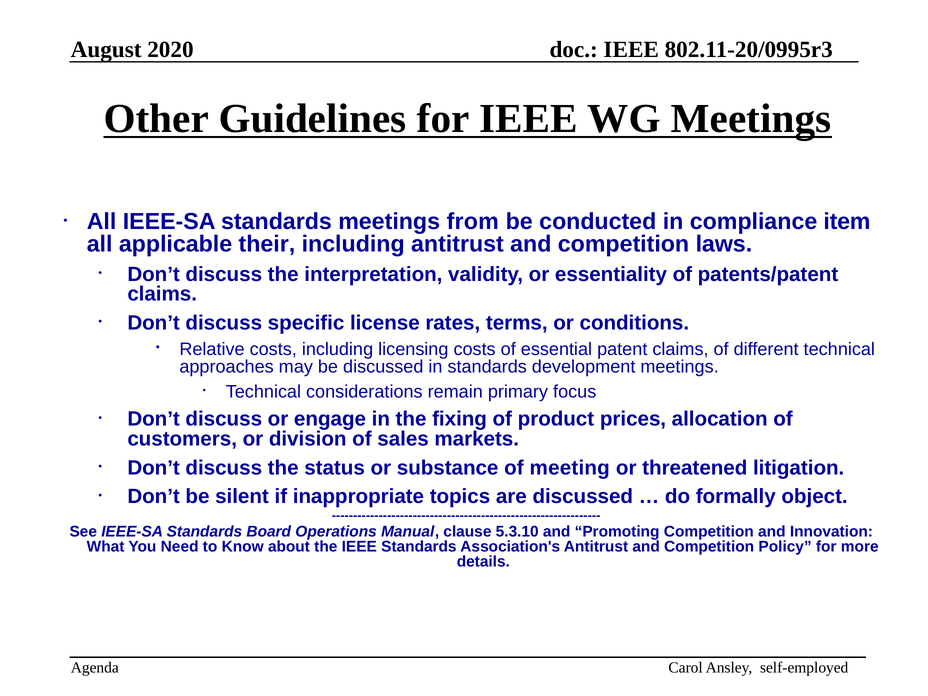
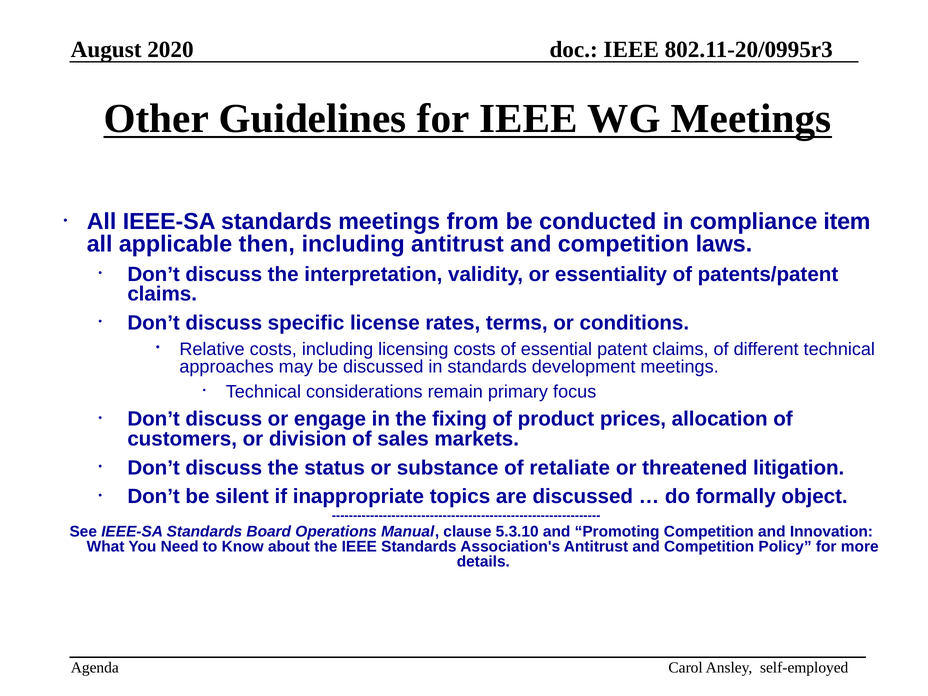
their: their -> then
meeting: meeting -> retaliate
